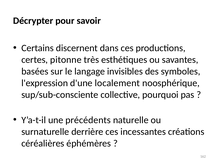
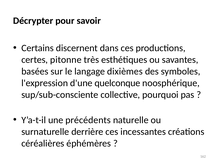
invisibles: invisibles -> dixièmes
localement: localement -> quelconque
